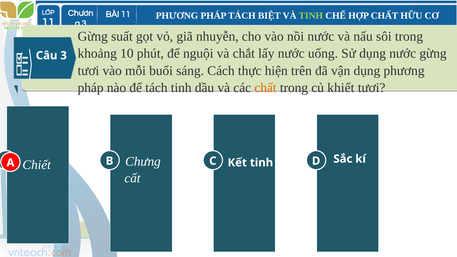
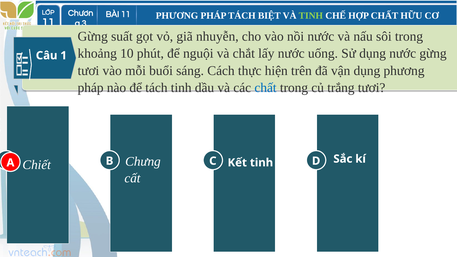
Câu 3: 3 -> 1
chất at (266, 88) colour: orange -> blue
khiết: khiết -> trắng
